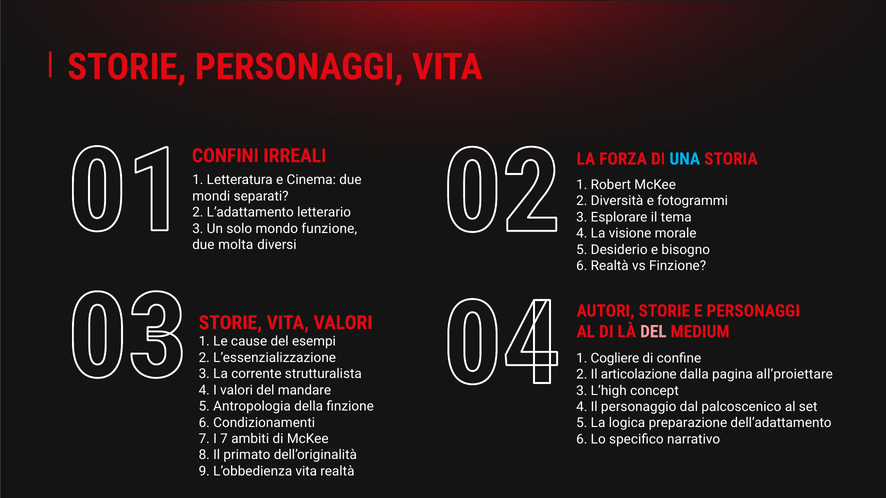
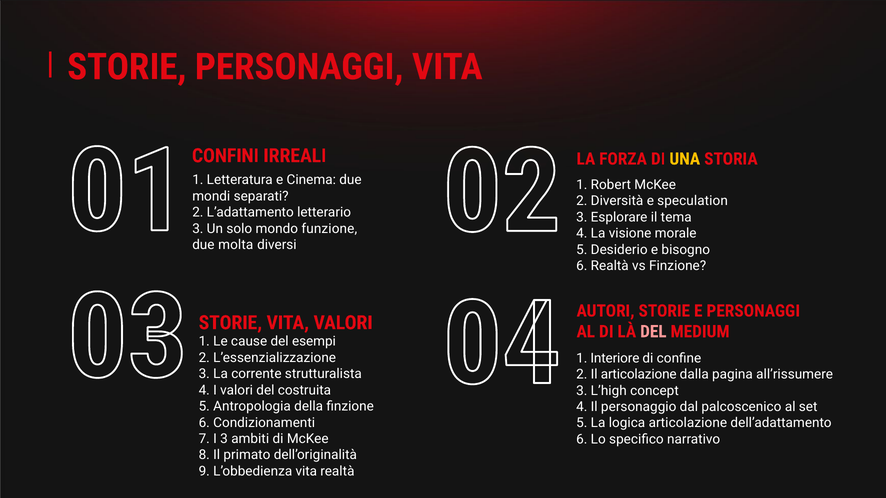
UNA colour: light blue -> yellow
fotogrammi: fotogrammi -> speculation
Cogliere: Cogliere -> Interiore
all’proiettare: all’proiettare -> all’rissumere
mandare: mandare -> costruita
logica preparazione: preparazione -> articolazione
I 7: 7 -> 3
